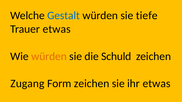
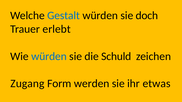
tiefe: tiefe -> doch
Trauer etwas: etwas -> erlebt
würden at (49, 56) colour: orange -> blue
Form zeichen: zeichen -> werden
